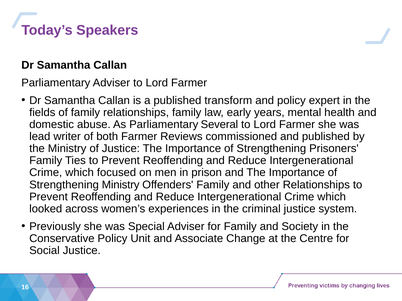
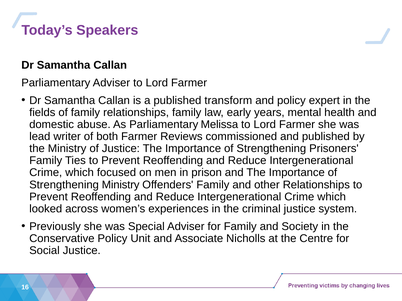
Several: Several -> Melissa
Change: Change -> Nicholls
